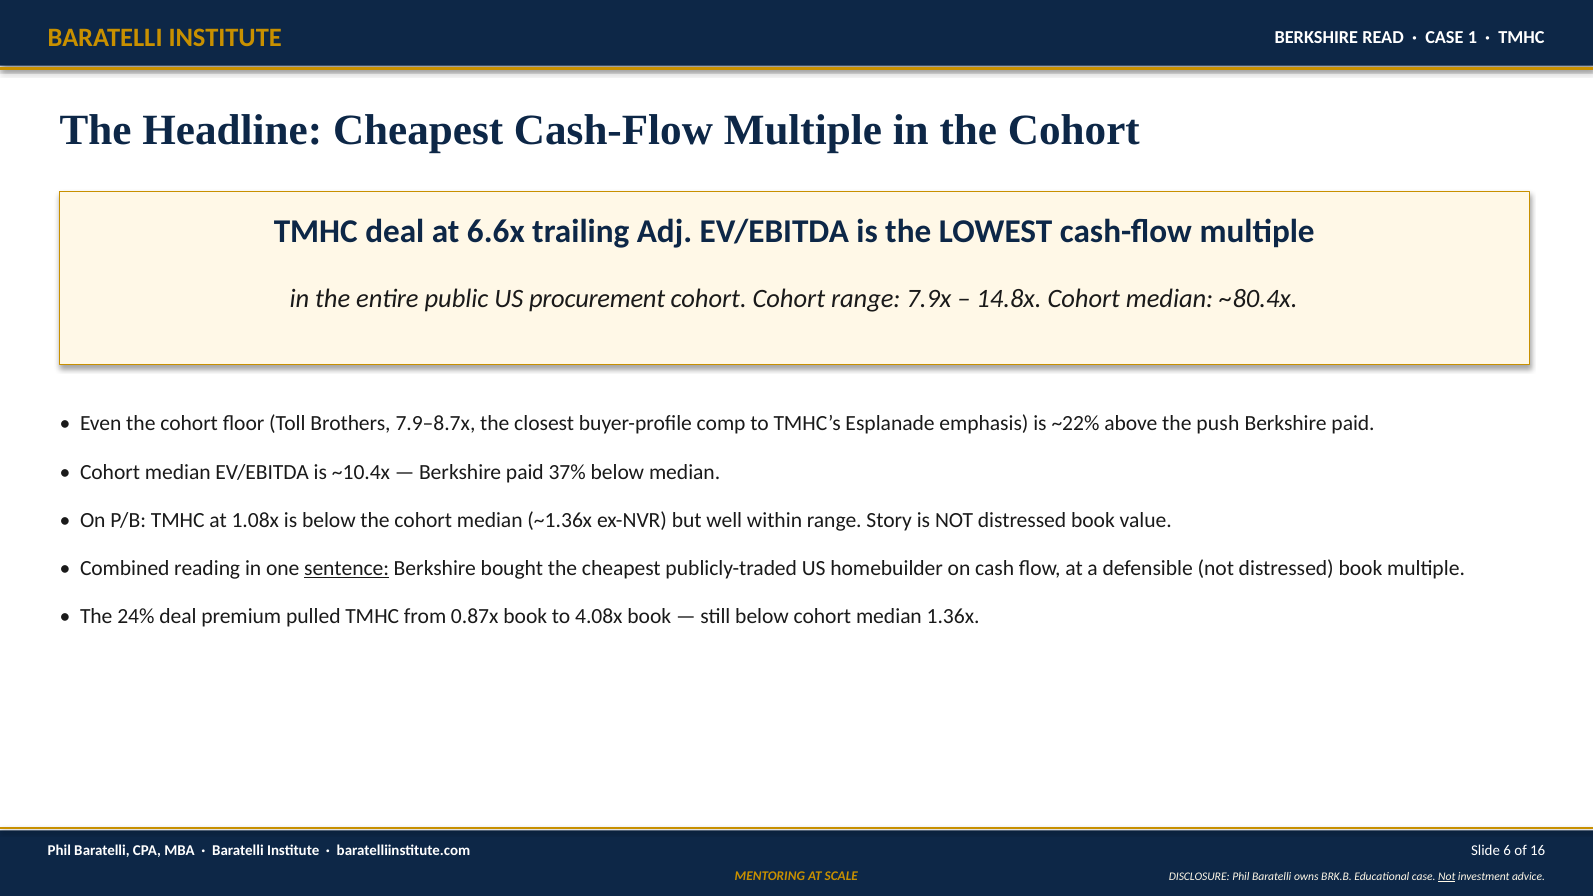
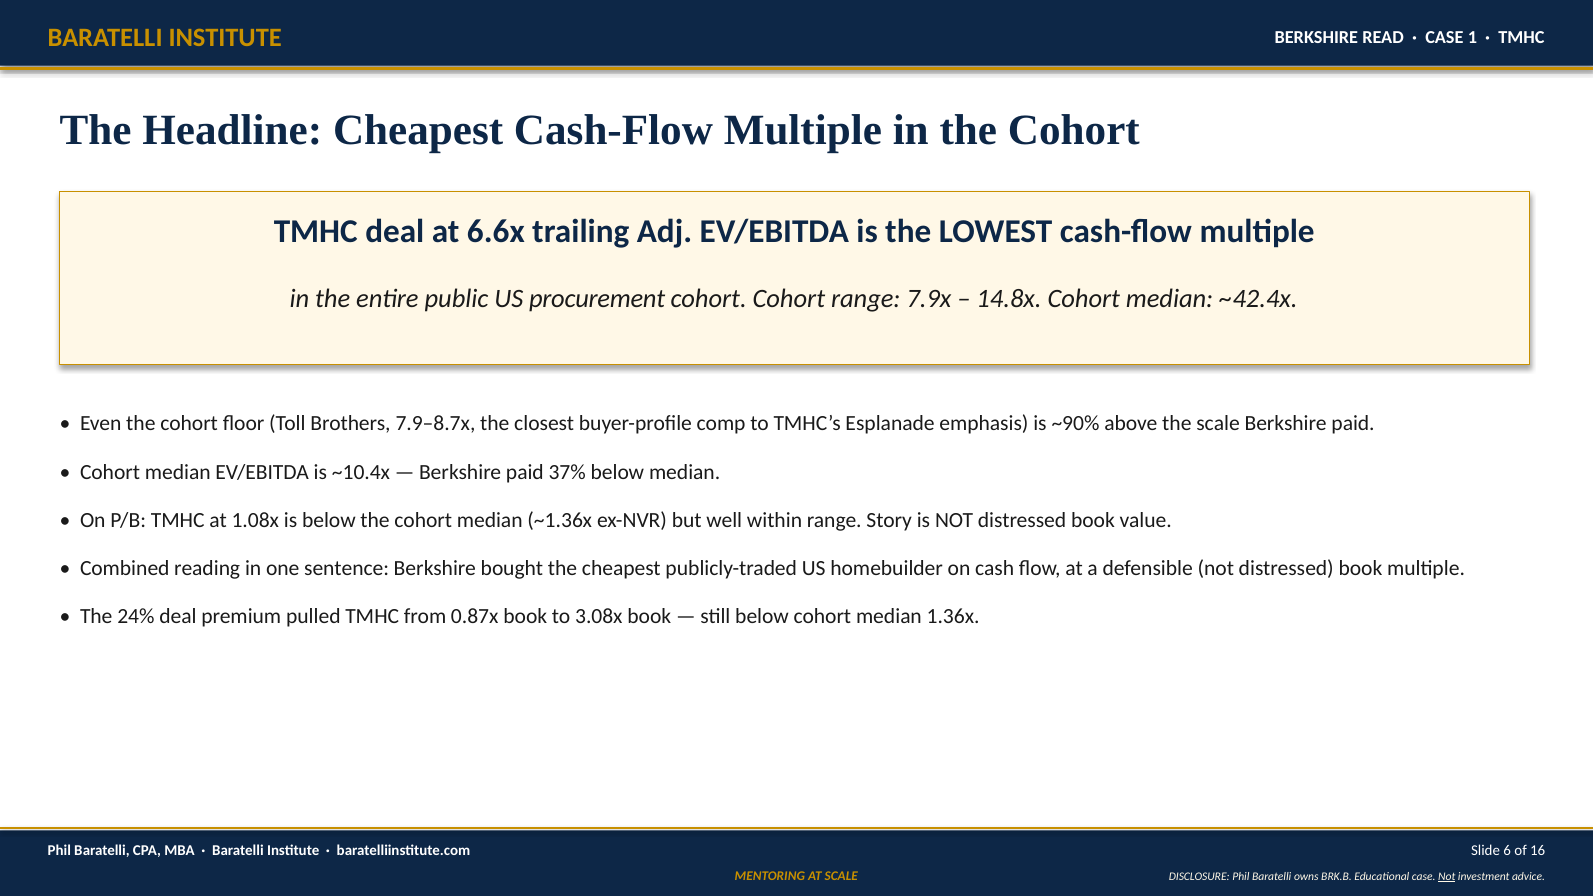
~80.4x: ~80.4x -> ~42.4x
~22%: ~22% -> ~90%
the push: push -> scale
sentence underline: present -> none
4.08x: 4.08x -> 3.08x
